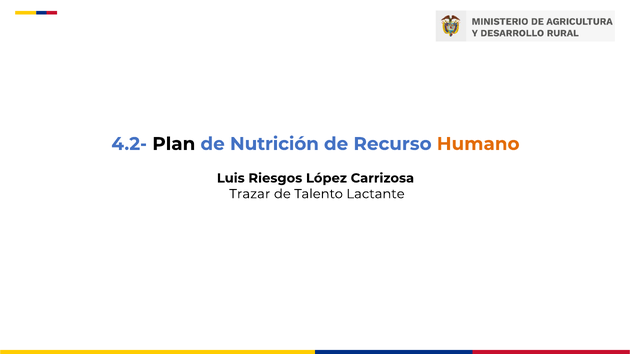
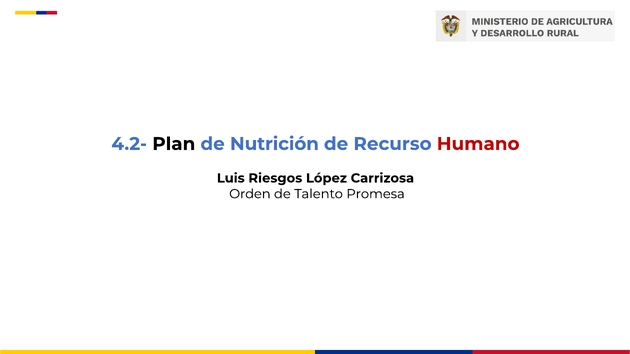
Humano colour: orange -> red
Trazar: Trazar -> Orden
Lactante: Lactante -> Promesa
